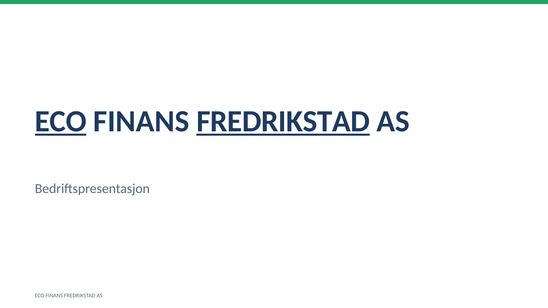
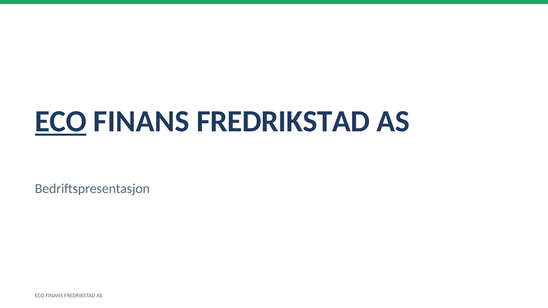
FREDRIKSTAD at (283, 122) underline: present -> none
